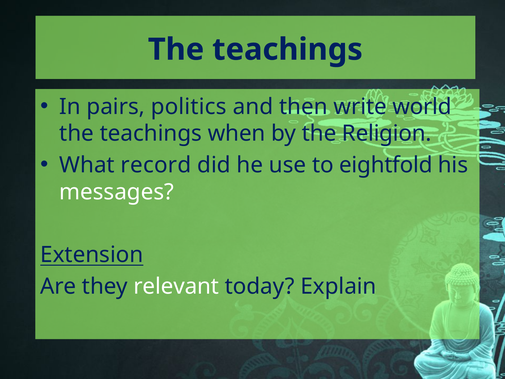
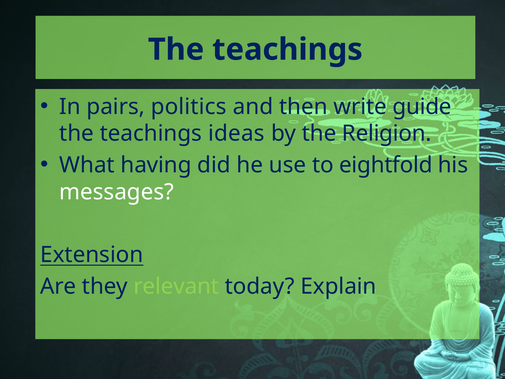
world: world -> guide
when: when -> ideas
record: record -> having
relevant colour: white -> light green
